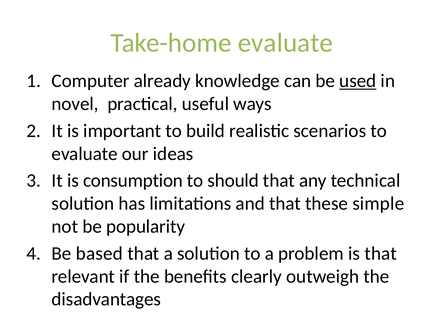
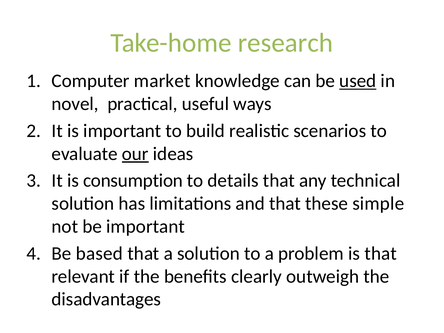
Take-home evaluate: evaluate -> research
already: already -> market
our underline: none -> present
should: should -> details
be popularity: popularity -> important
